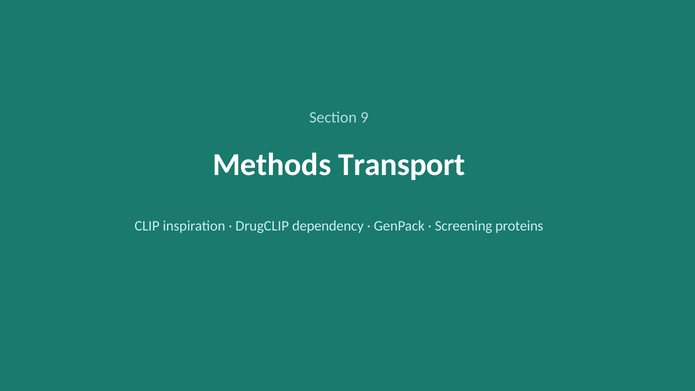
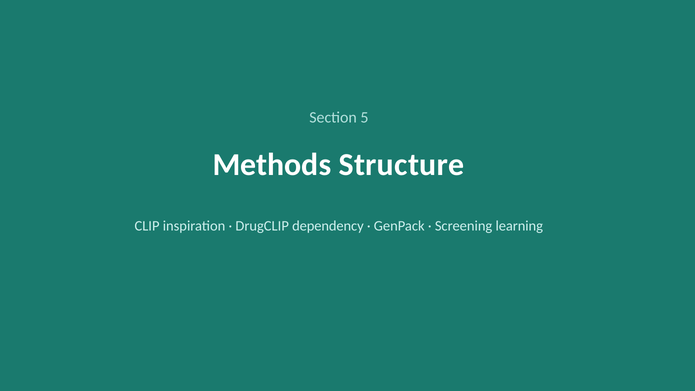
9: 9 -> 5
Transport: Transport -> Structure
proteins: proteins -> learning
